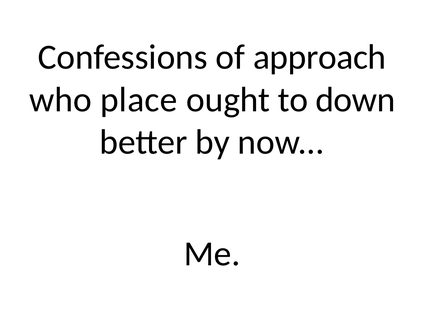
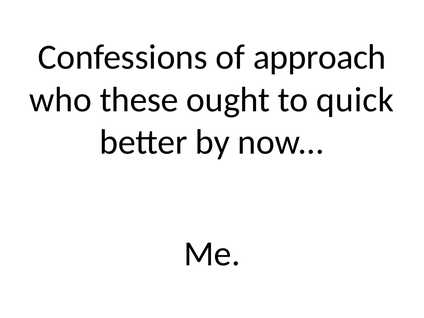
place: place -> these
down: down -> quick
